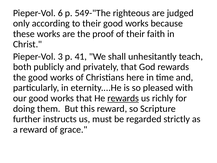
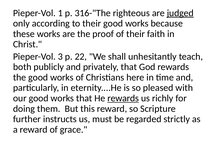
6: 6 -> 1
549-"The: 549-"The -> 316-"The
judged underline: none -> present
41: 41 -> 22
